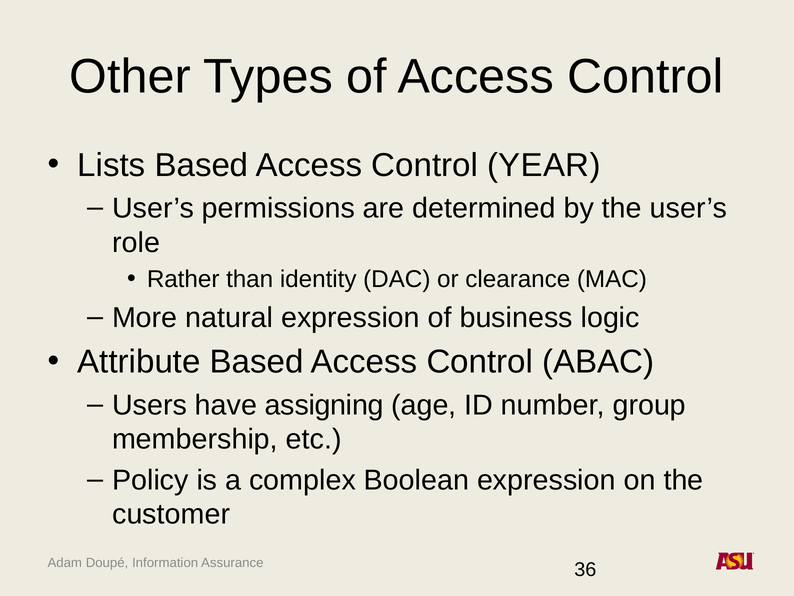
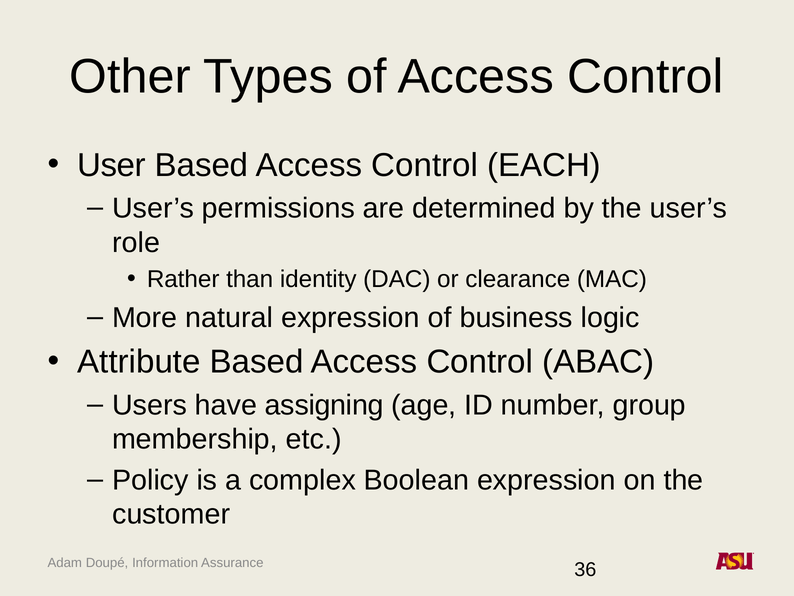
Lists: Lists -> User
YEAR: YEAR -> EACH
